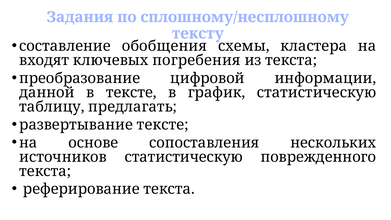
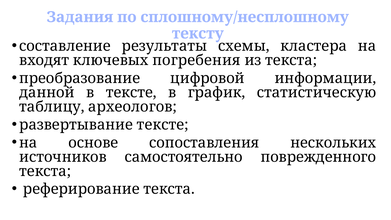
обобщения: обобщения -> результаты
предлагать: предлагать -> археологов
источников статистическую: статистическую -> самостоятельно
